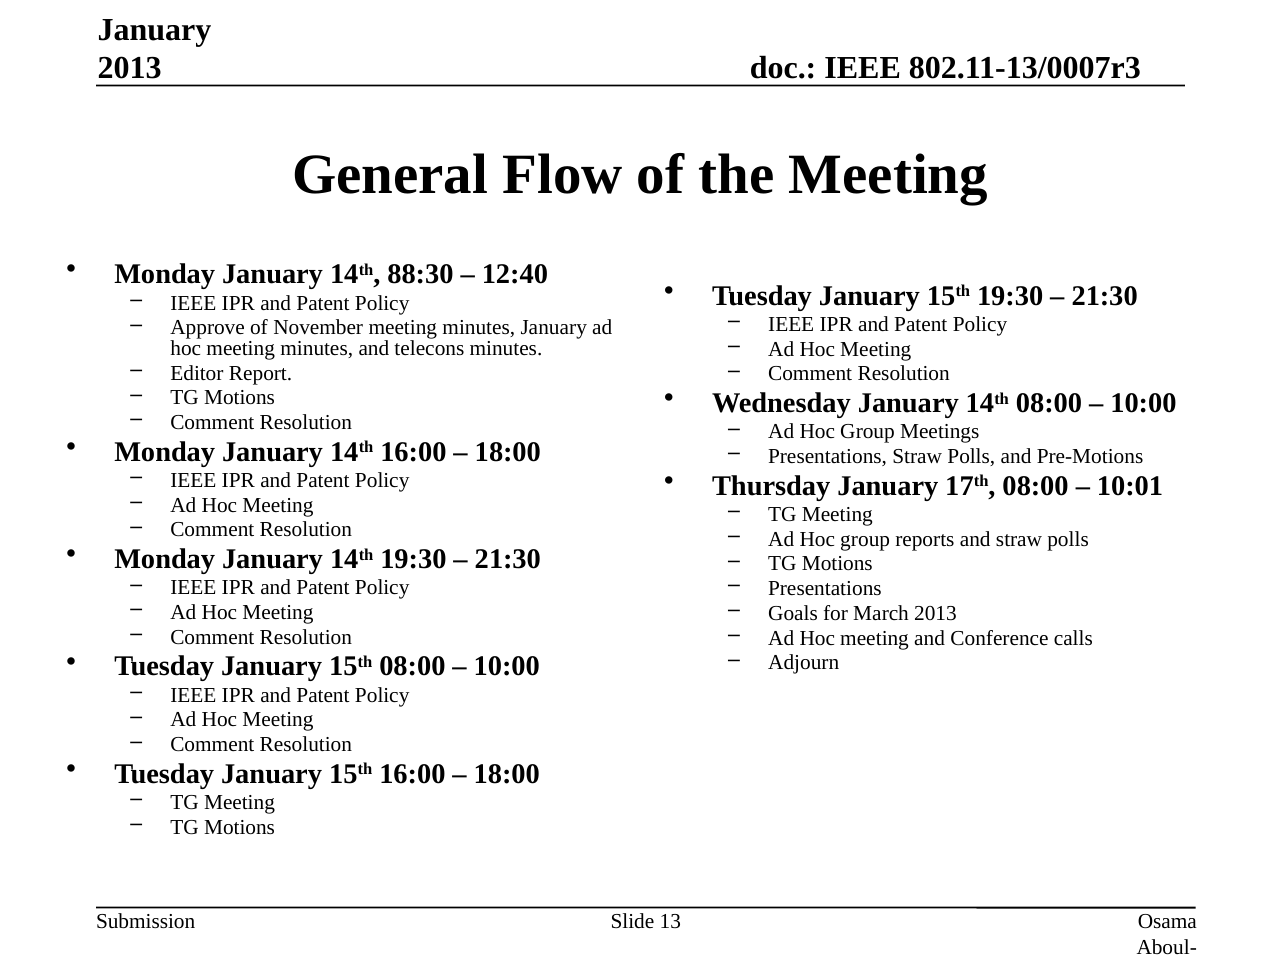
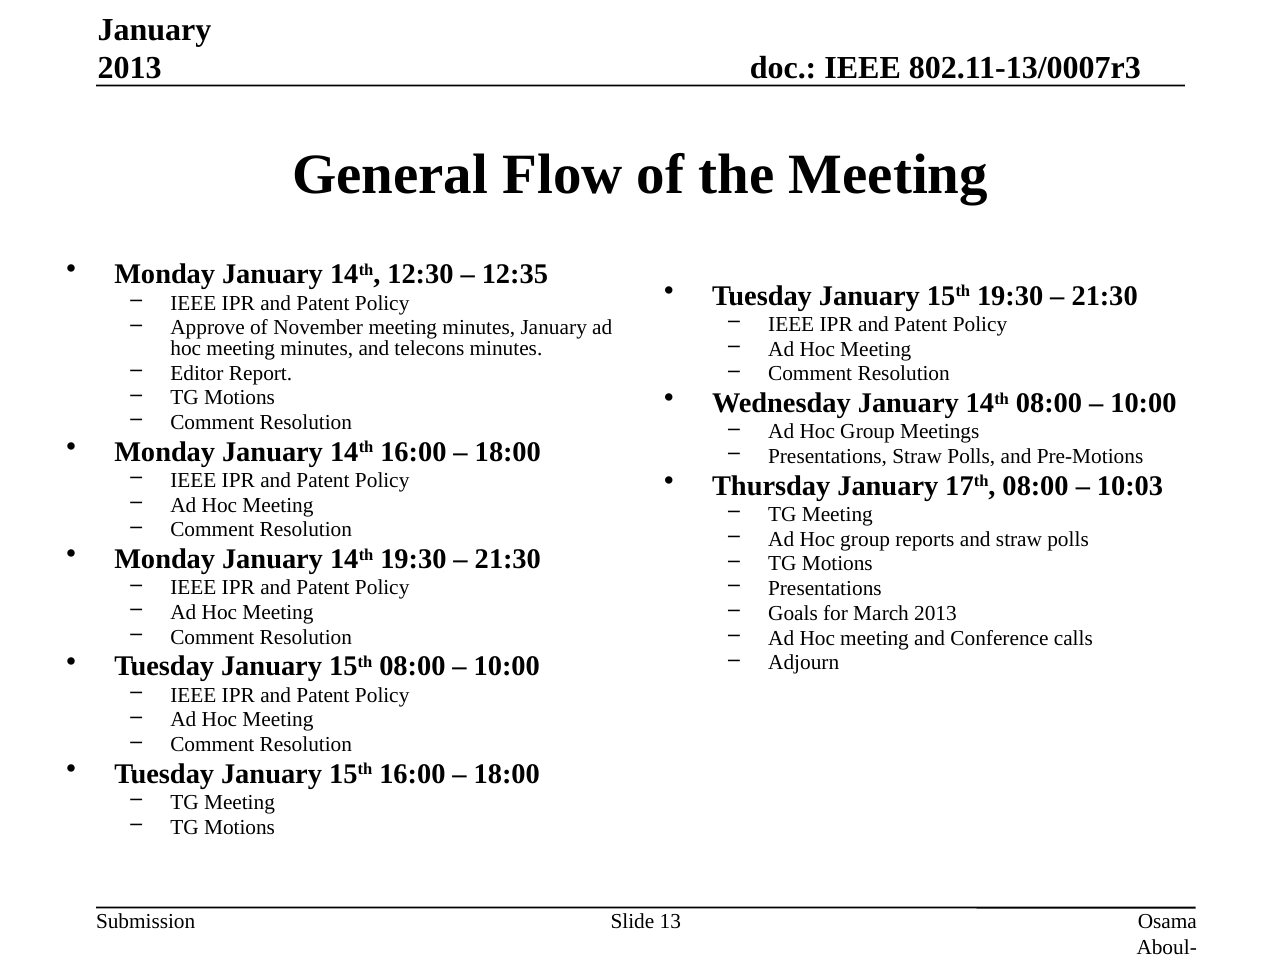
88:30: 88:30 -> 12:30
12:40: 12:40 -> 12:35
10:01: 10:01 -> 10:03
